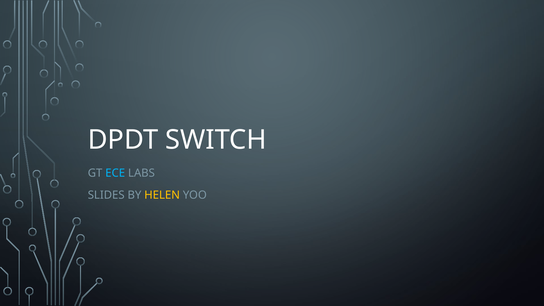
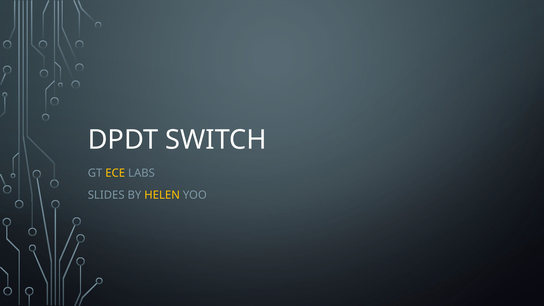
ECE colour: light blue -> yellow
